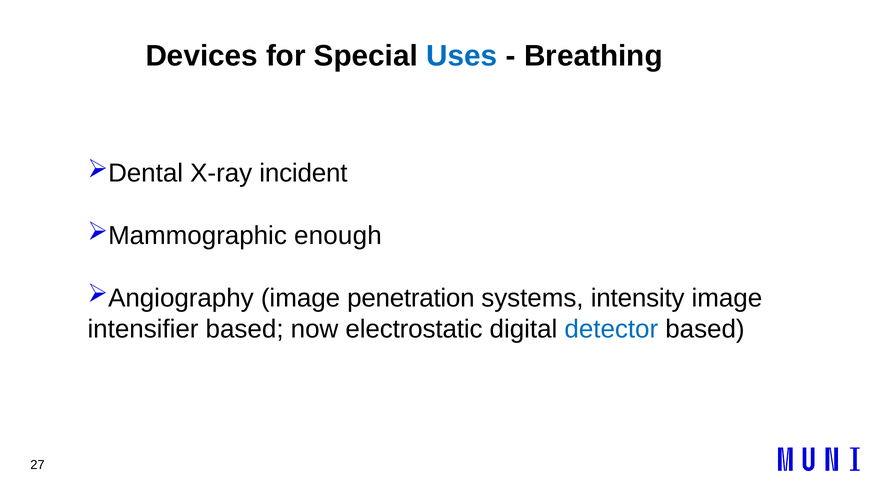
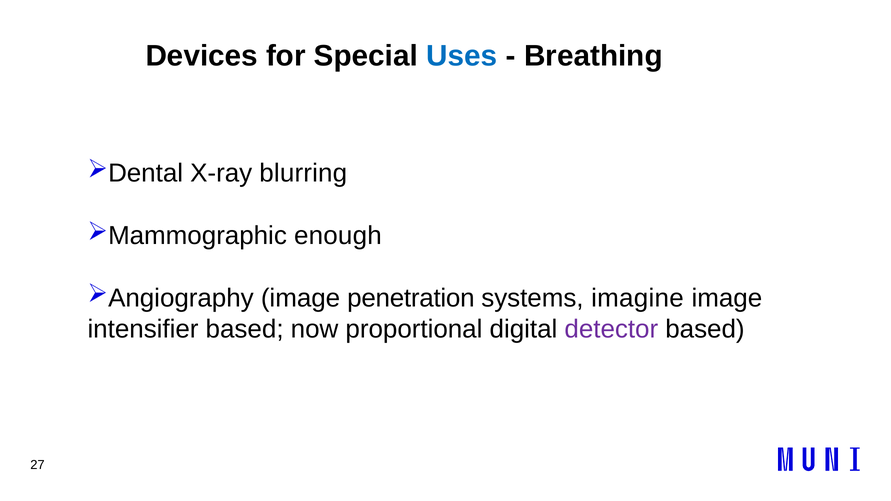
incident: incident -> blurring
intensity: intensity -> imagine
electrostatic: electrostatic -> proportional
detector colour: blue -> purple
